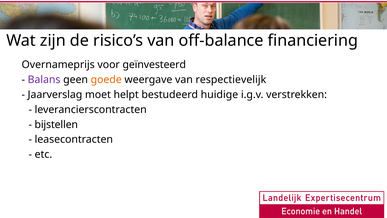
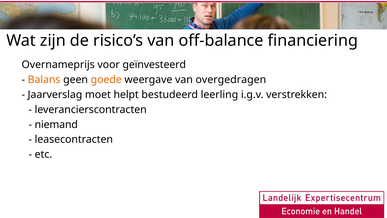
Balans colour: purple -> orange
respectievelijk: respectievelijk -> overgedragen
huidige: huidige -> leerling
bijstellen: bijstellen -> niemand
